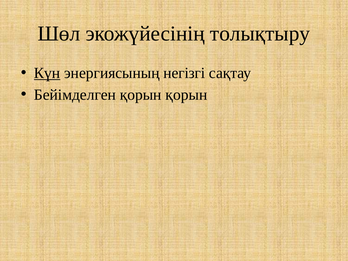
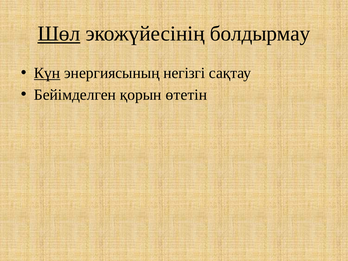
Шөл underline: none -> present
толықтыру: толықтыру -> болдырмау
қорын қорын: қорын -> өтетін
